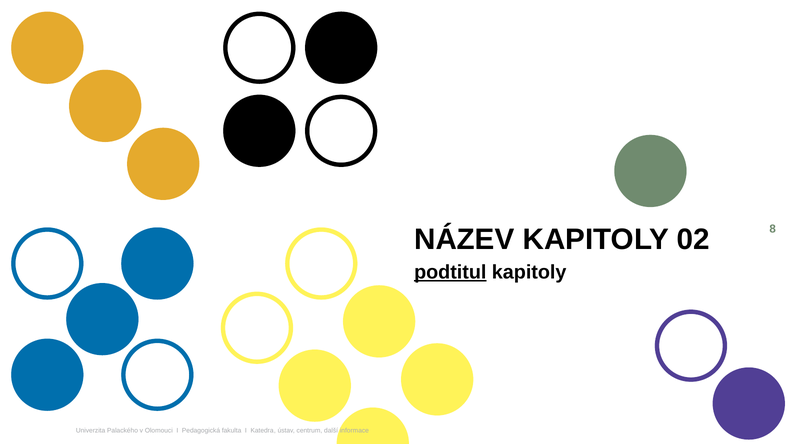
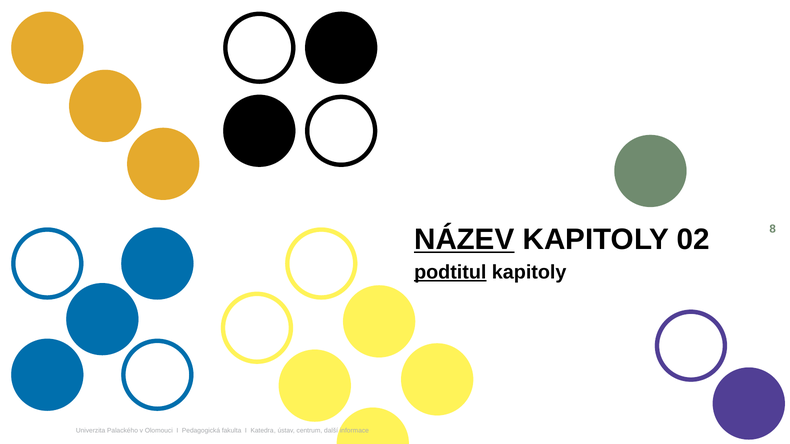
NÁZEV underline: none -> present
